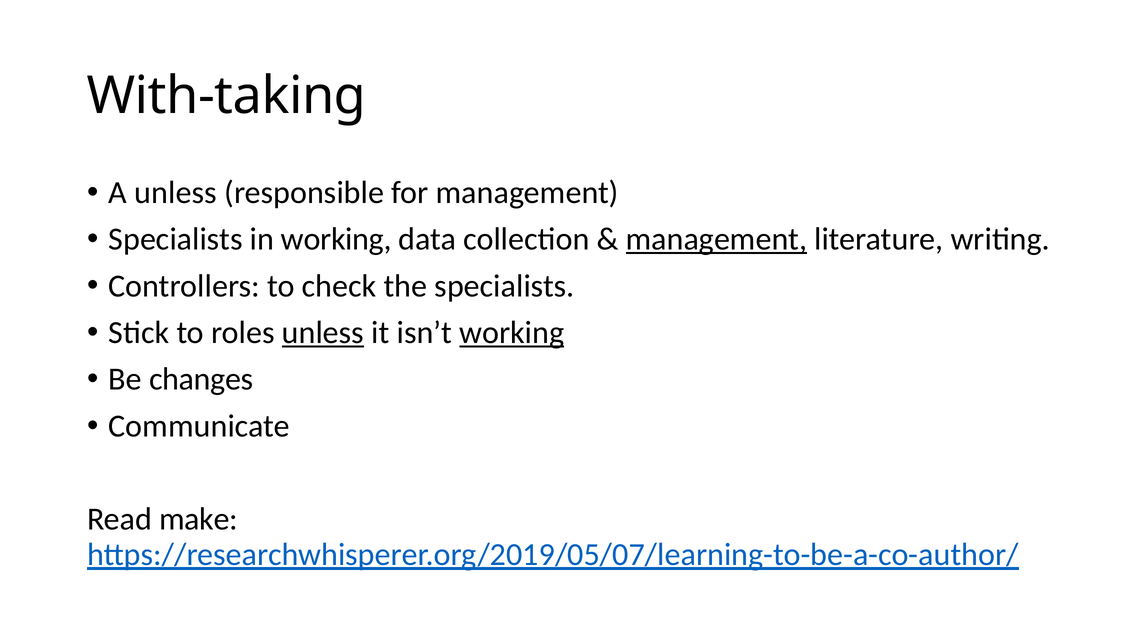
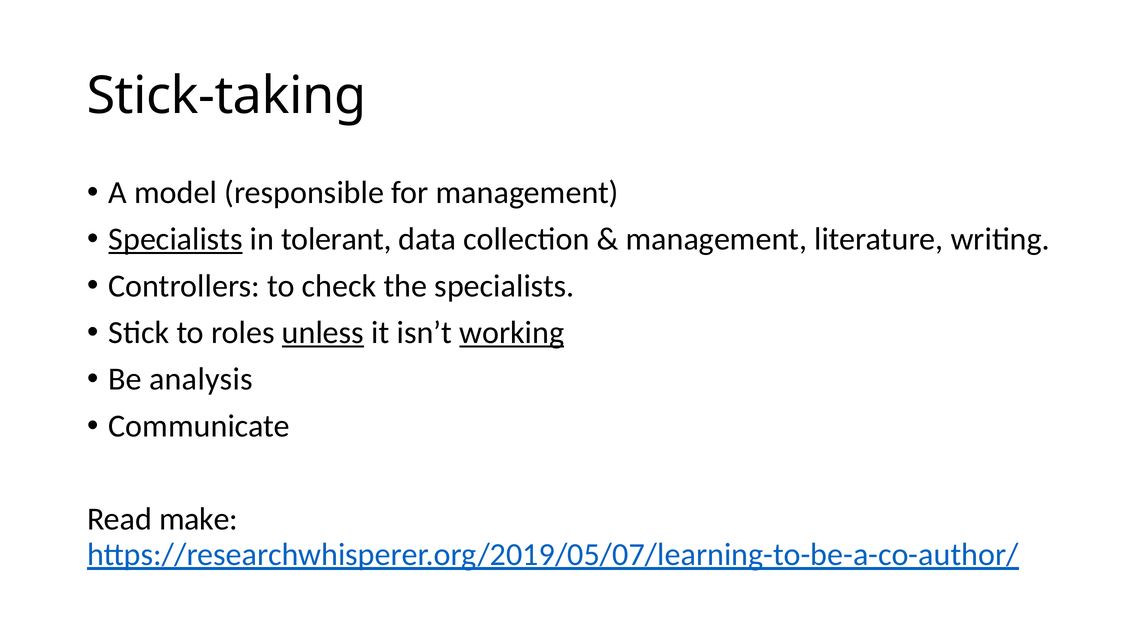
With-taking: With-taking -> Stick-taking
A unless: unless -> model
Specialists at (176, 239) underline: none -> present
in working: working -> tolerant
management at (716, 239) underline: present -> none
changes: changes -> analysis
